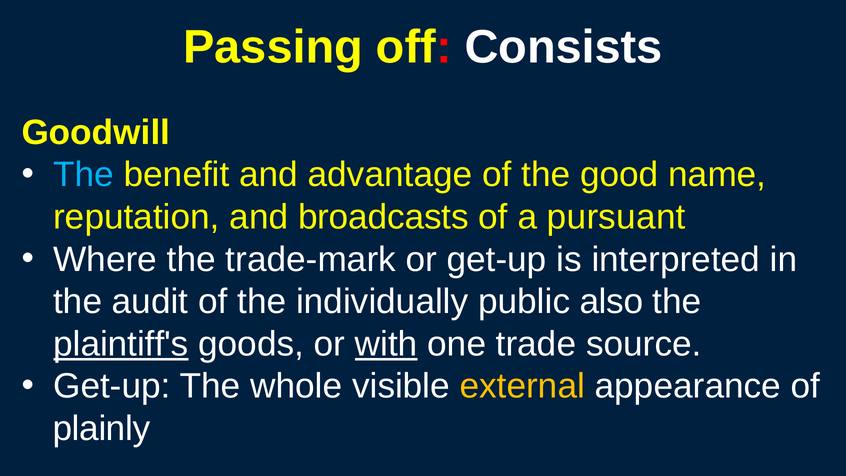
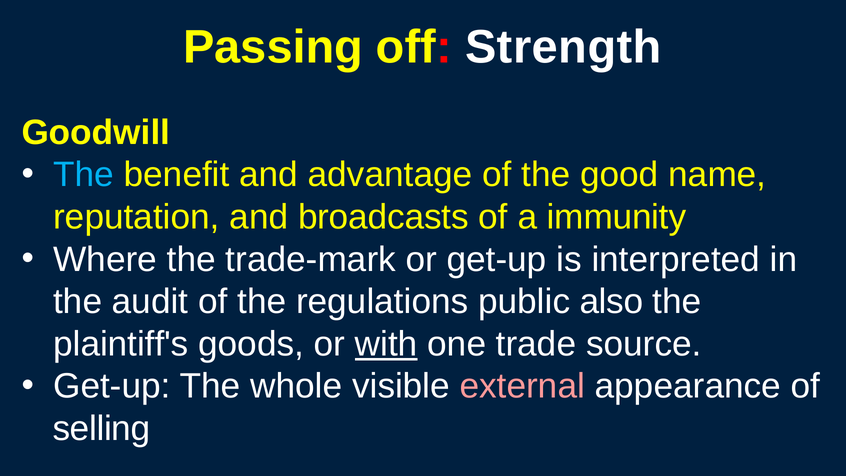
Consists: Consists -> Strength
pursuant: pursuant -> immunity
individually: individually -> regulations
plaintiff's underline: present -> none
external colour: yellow -> pink
plainly: plainly -> selling
